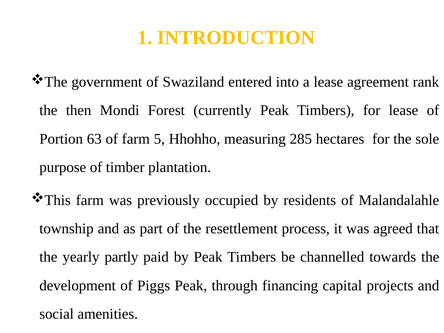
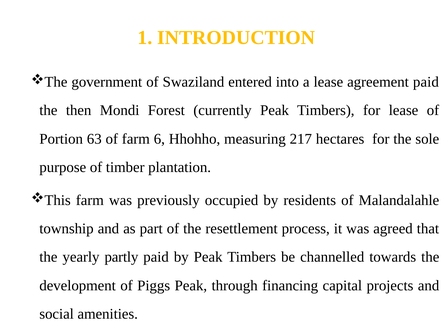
agreement rank: rank -> paid
5: 5 -> 6
285: 285 -> 217
